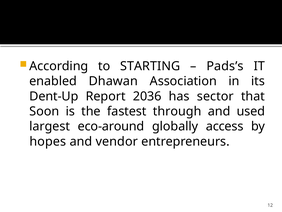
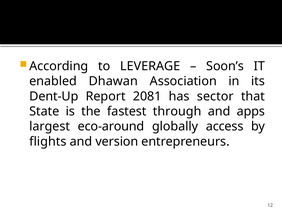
STARTING: STARTING -> LEVERAGE
Pads’s: Pads’s -> Soon’s
2036: 2036 -> 2081
Soon: Soon -> State
used: used -> apps
hopes: hopes -> flights
vendor: vendor -> version
